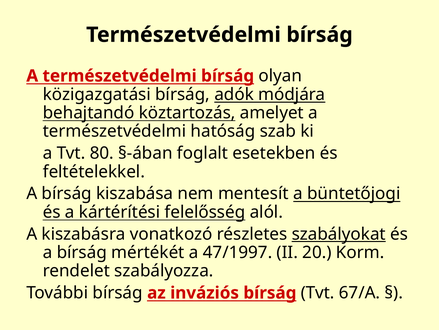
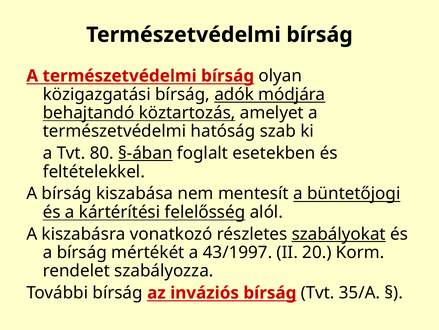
§-ában underline: none -> present
47/1997: 47/1997 -> 43/1997
67/A: 67/A -> 35/A
